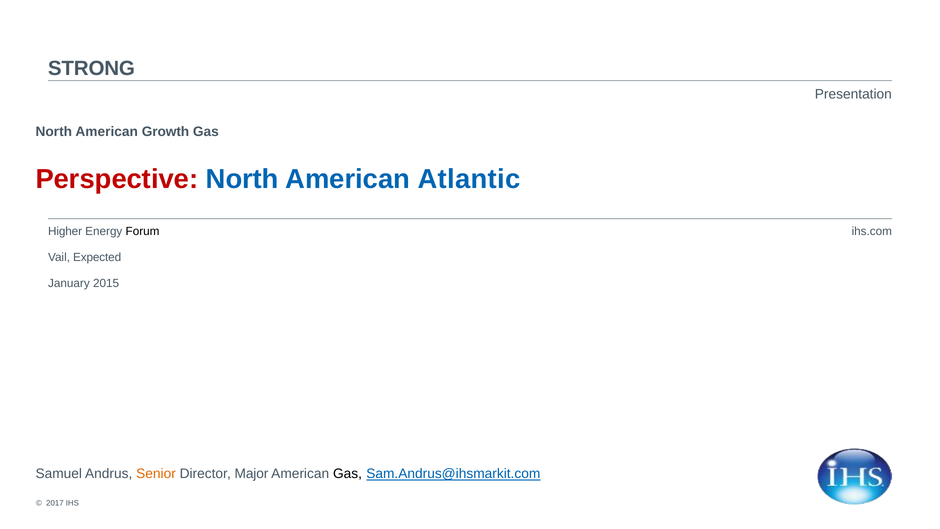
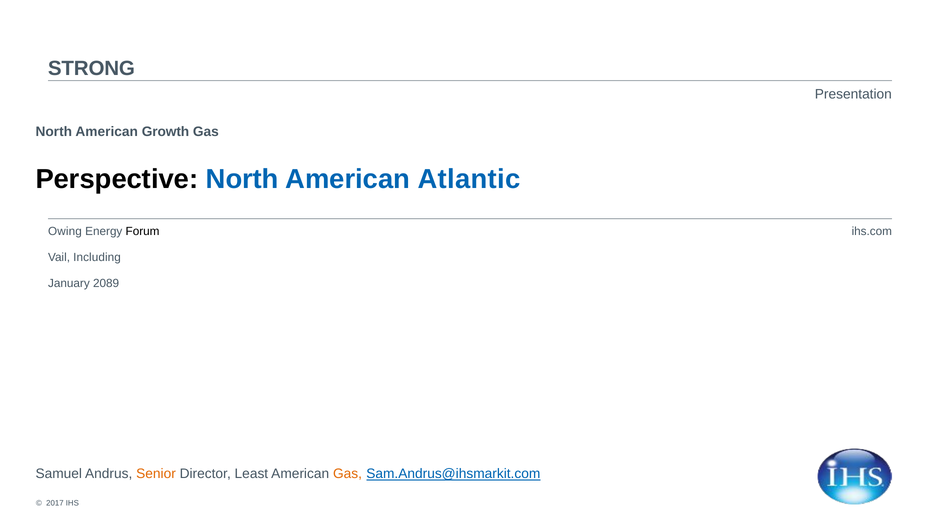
Perspective colour: red -> black
Higher: Higher -> Owing
Expected: Expected -> Including
2015: 2015 -> 2089
Major: Major -> Least
Gas at (348, 474) colour: black -> orange
